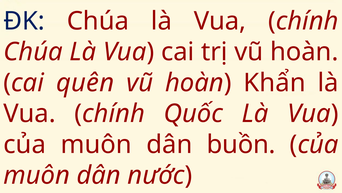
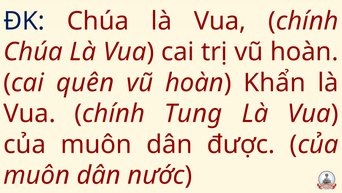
Quốc: Quốc -> Tung
buồn: buồn -> được
